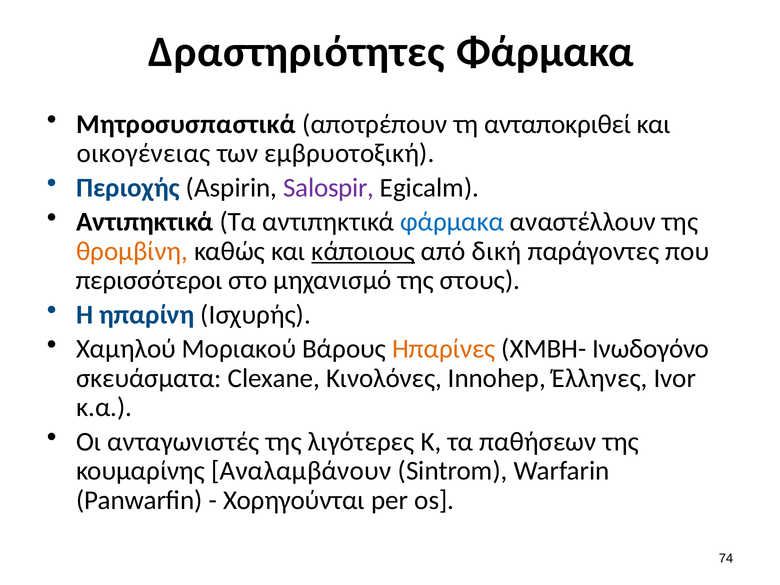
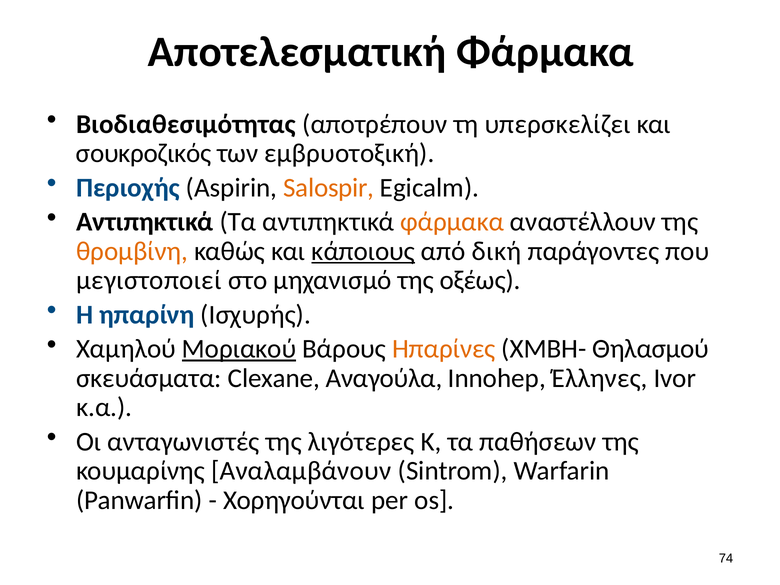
Δραστηριότητες: Δραστηριότητες -> Αποτελεσματική
Μητροσυσπαστικά: Μητροσυσπαστικά -> Βιοδιαθεσιμότητας
ανταποκριθεί: ανταποκριθεί -> υπερσκελίζει
οικογένειας: οικογένειας -> σουκροζικός
Salospir colour: purple -> orange
φάρμακα at (452, 222) colour: blue -> orange
περισσότεροι: περισσότεροι -> μεγιστοποιεί
στους: στους -> οξέως
Μοριακού underline: none -> present
Ινωδογόνο: Ινωδογόνο -> Θηλασμού
Κινολόνες: Κινολόνες -> Αναγούλα
